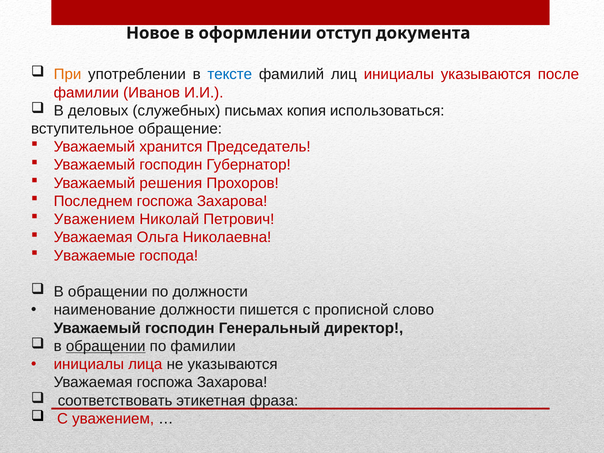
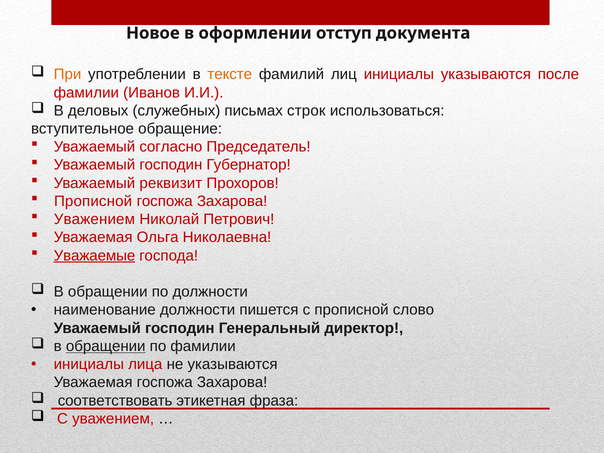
тексте colour: blue -> orange
копия: копия -> строк
хранится: хранится -> согласно
решения: решения -> реквизит
Последнем at (93, 201): Последнем -> Прописной
Уважаемые underline: none -> present
